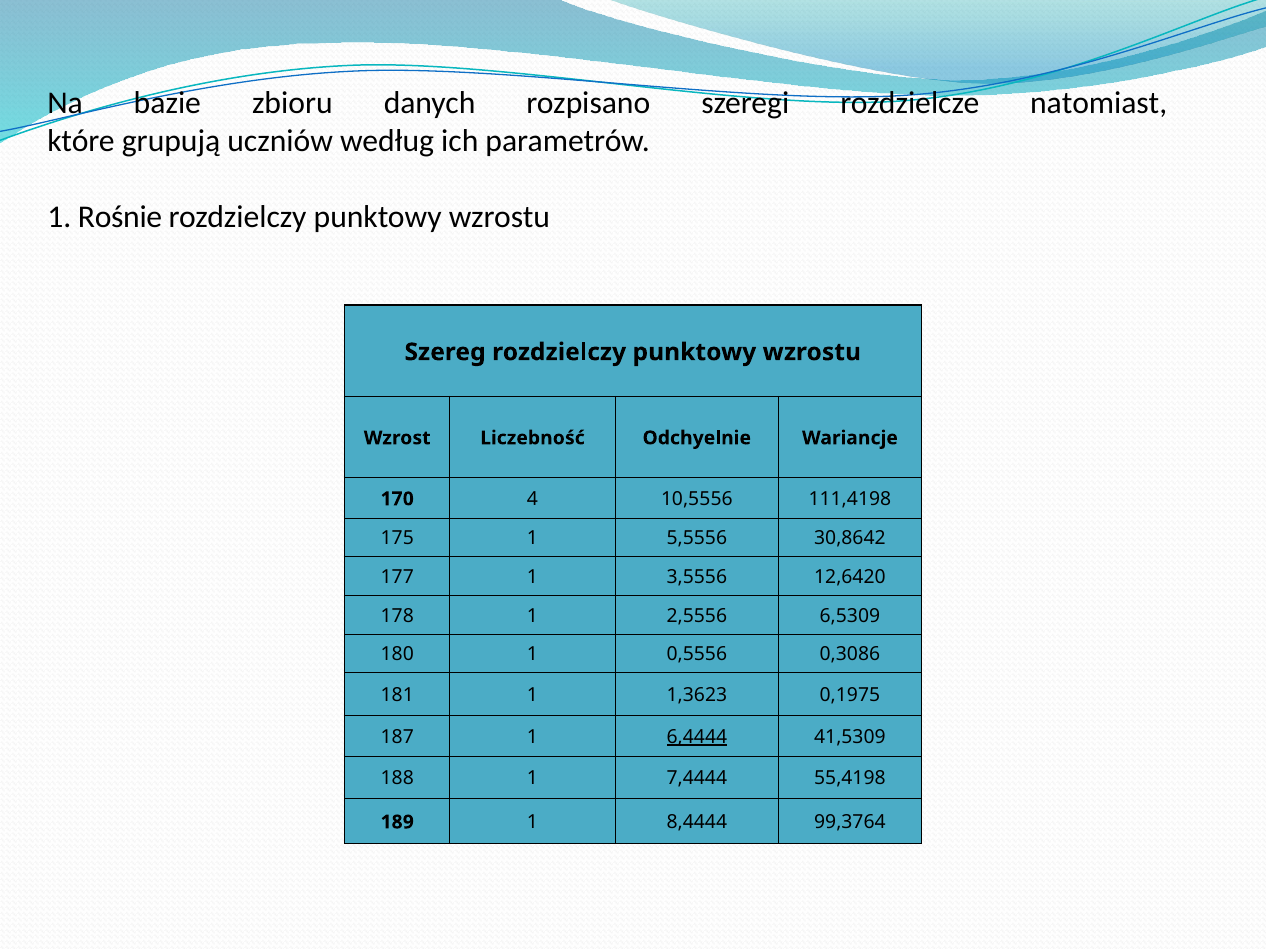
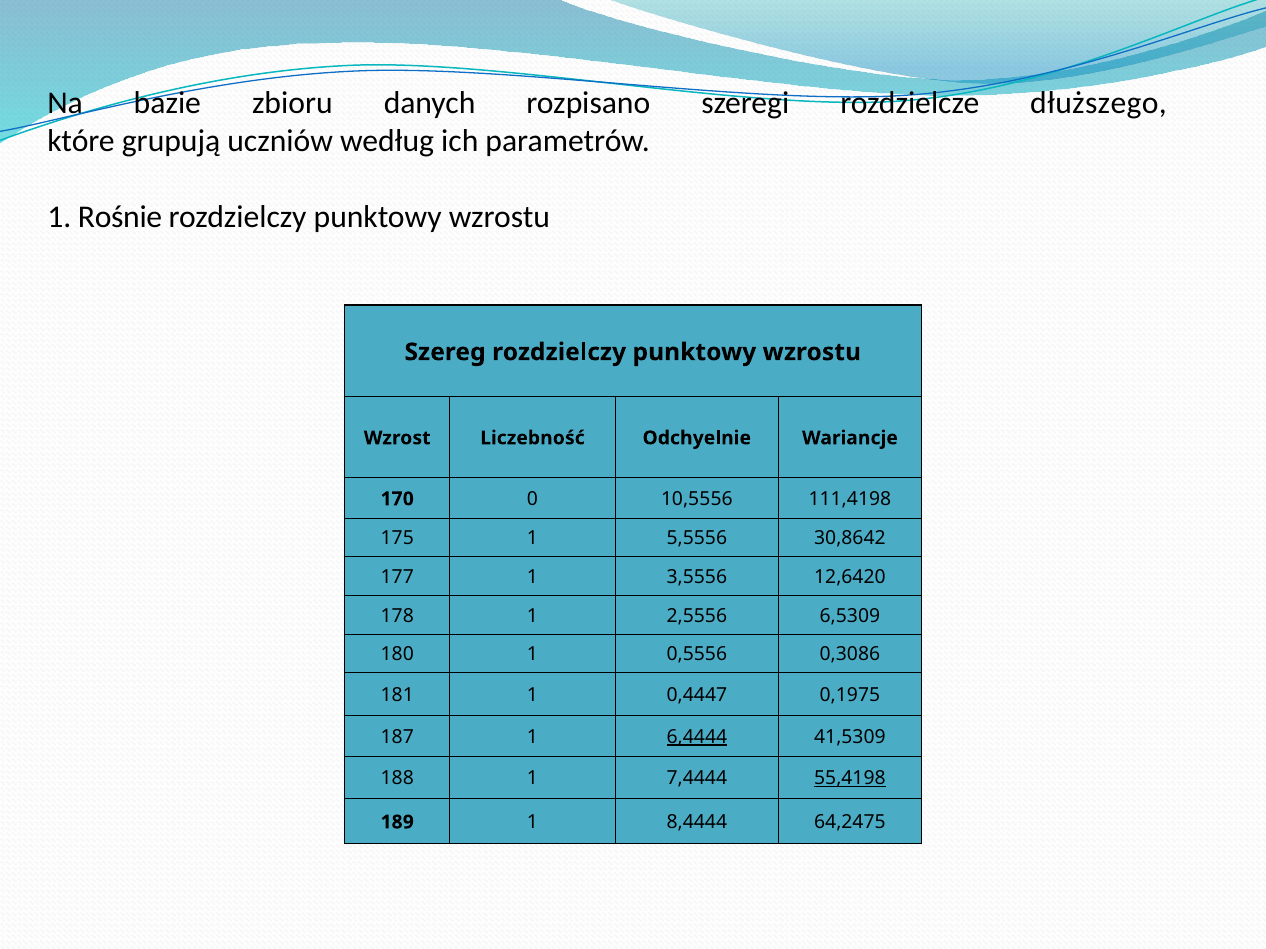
natomiast: natomiast -> dłuższego
4: 4 -> 0
1,3623: 1,3623 -> 0,4447
55,4198 underline: none -> present
99,3764: 99,3764 -> 64,2475
